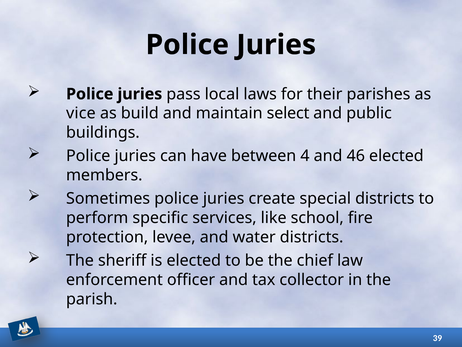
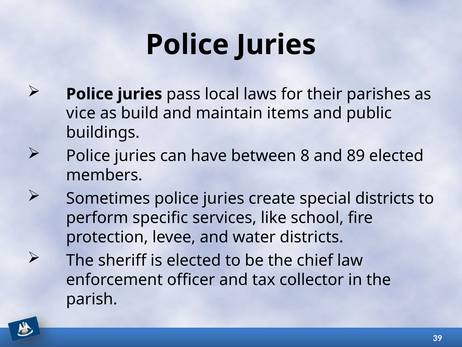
select: select -> items
4: 4 -> 8
46: 46 -> 89
